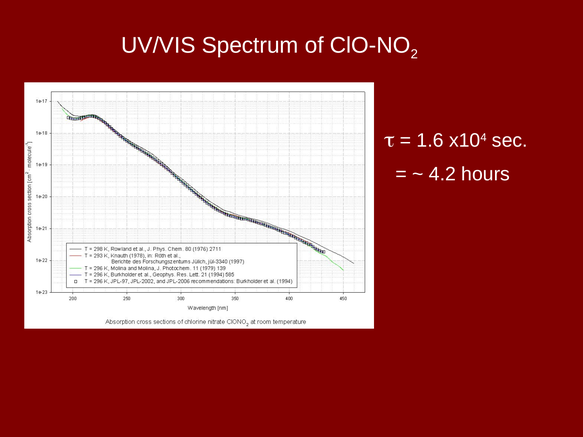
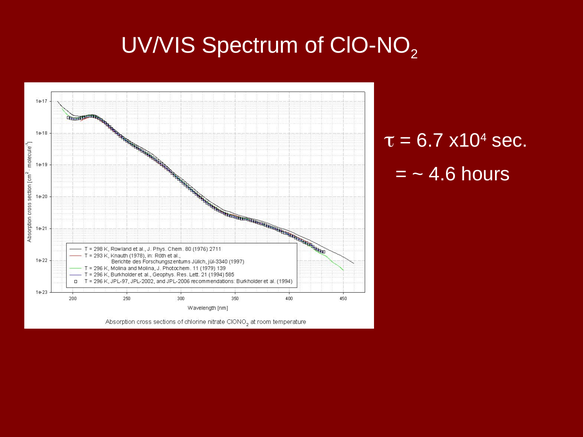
1.6: 1.6 -> 6.7
4.2: 4.2 -> 4.6
